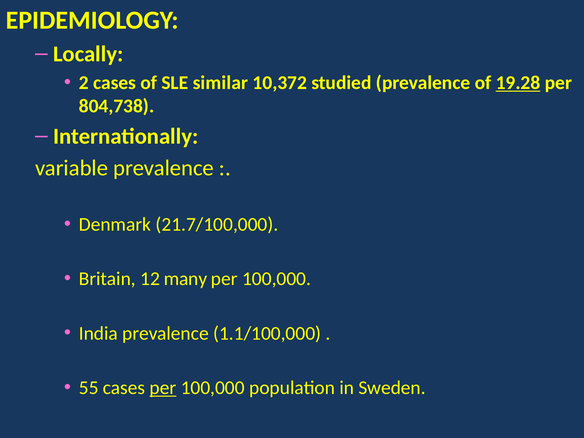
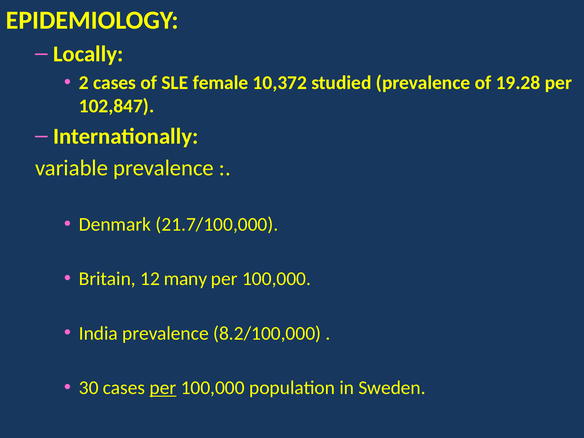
similar: similar -> female
19.28 underline: present -> none
804,738: 804,738 -> 102,847
1.1/100,000: 1.1/100,000 -> 8.2/100,000
55: 55 -> 30
